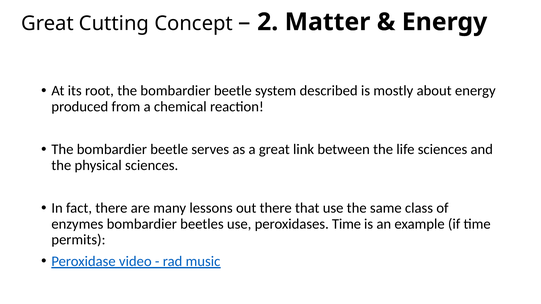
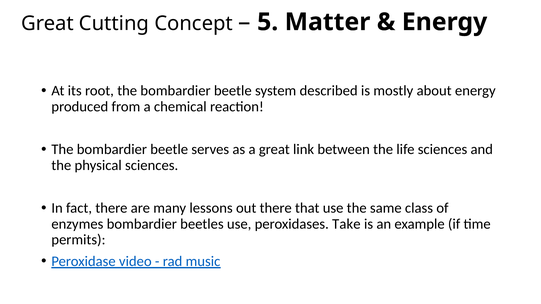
2: 2 -> 5
peroxidases Time: Time -> Take
